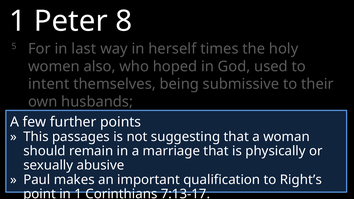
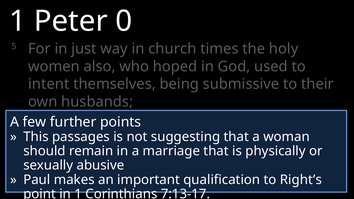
8: 8 -> 0
in last: last -> just
herself: herself -> church
